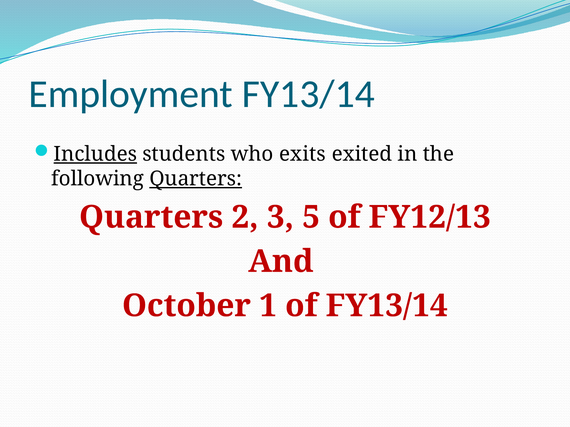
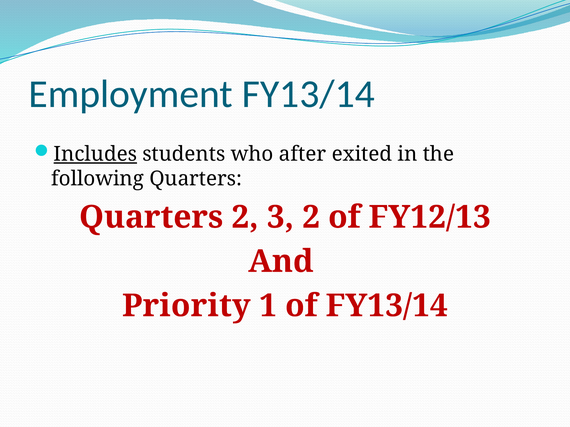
exits: exits -> after
Quarters at (196, 179) underline: present -> none
3 5: 5 -> 2
October: October -> Priority
